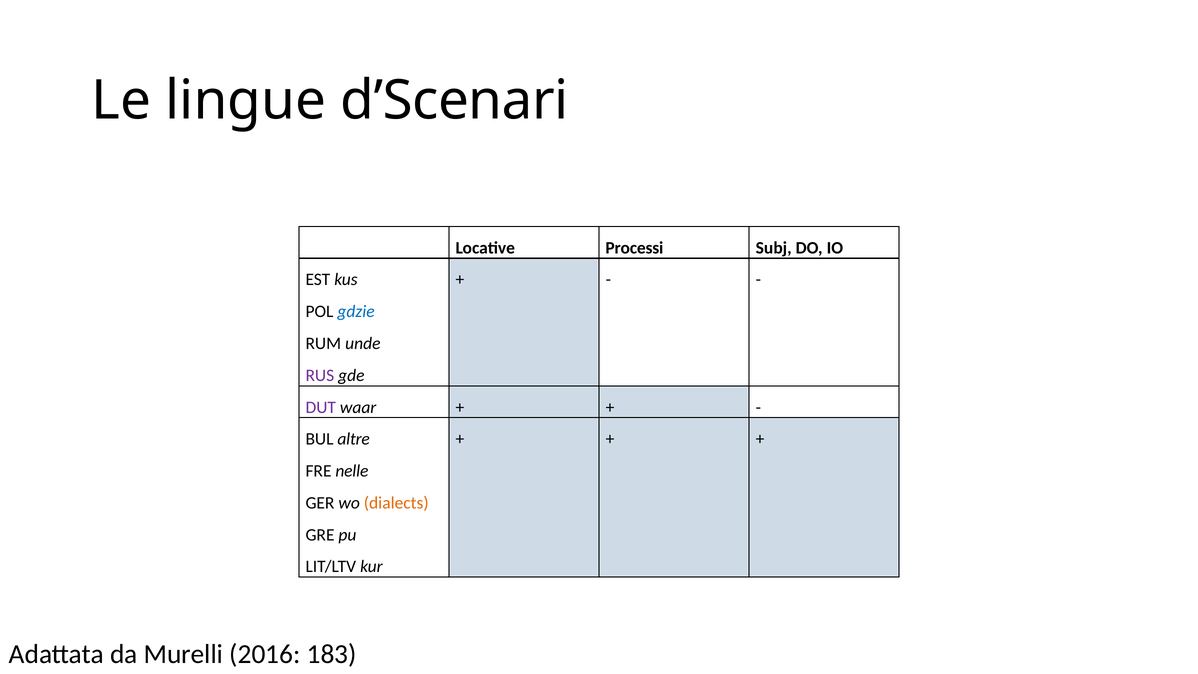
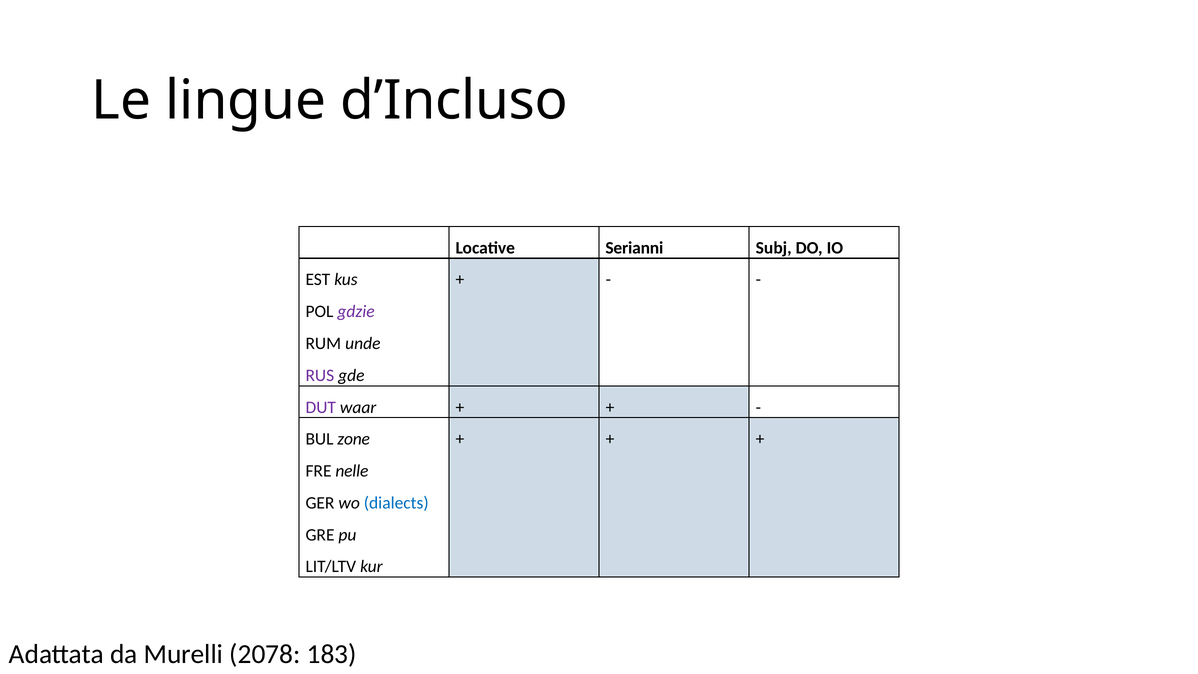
d’Scenari: d’Scenari -> d’Incluso
Processi: Processi -> Serianni
gdzie colour: blue -> purple
altre: altre -> zone
dialects colour: orange -> blue
2016: 2016 -> 2078
